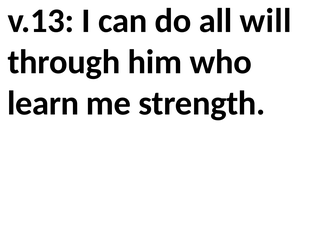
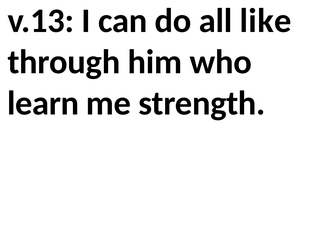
will: will -> like
